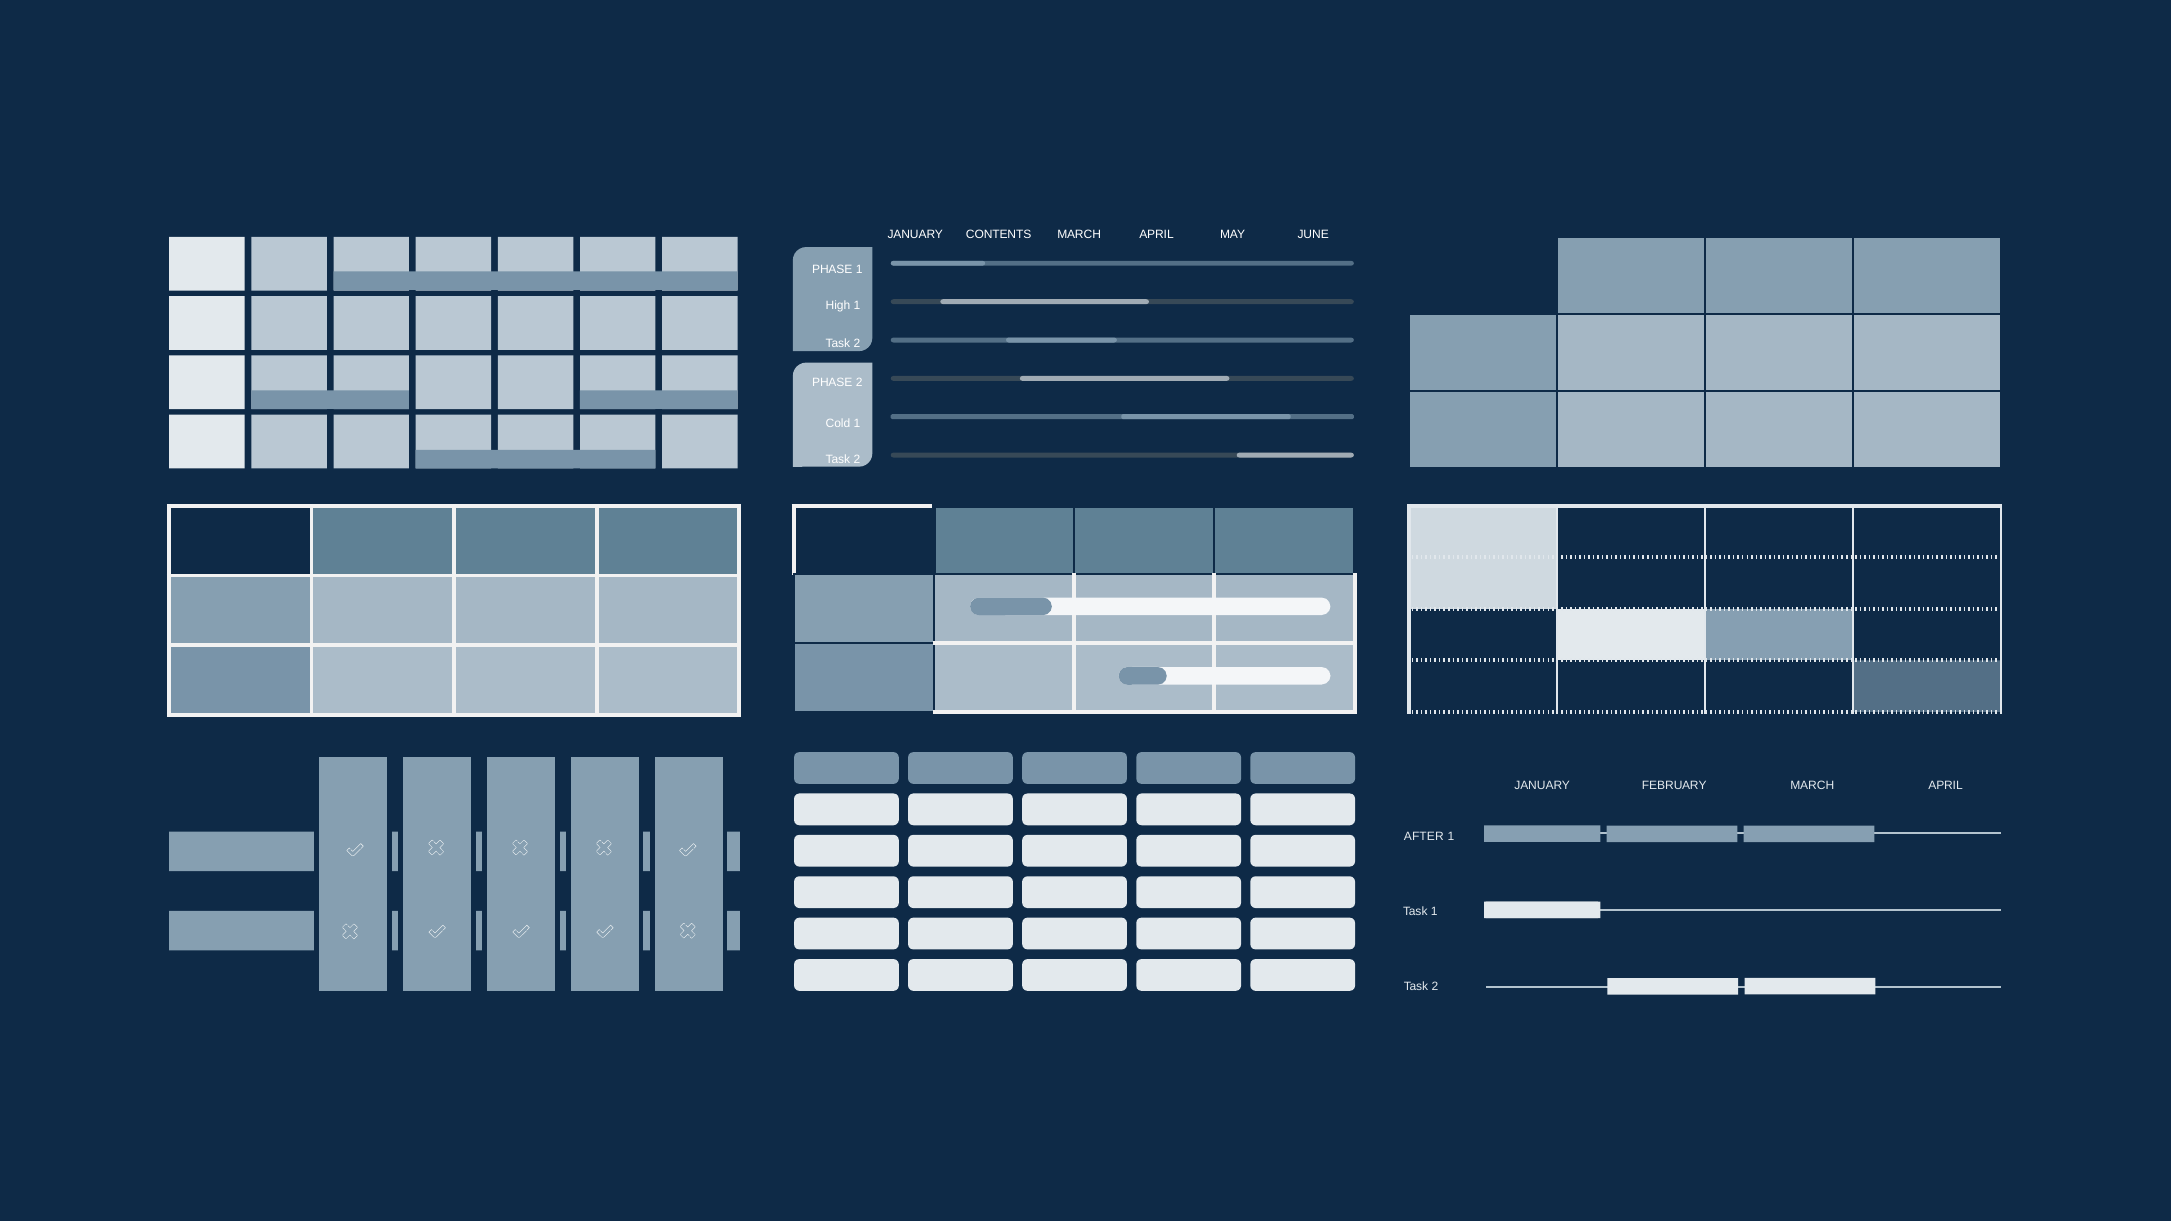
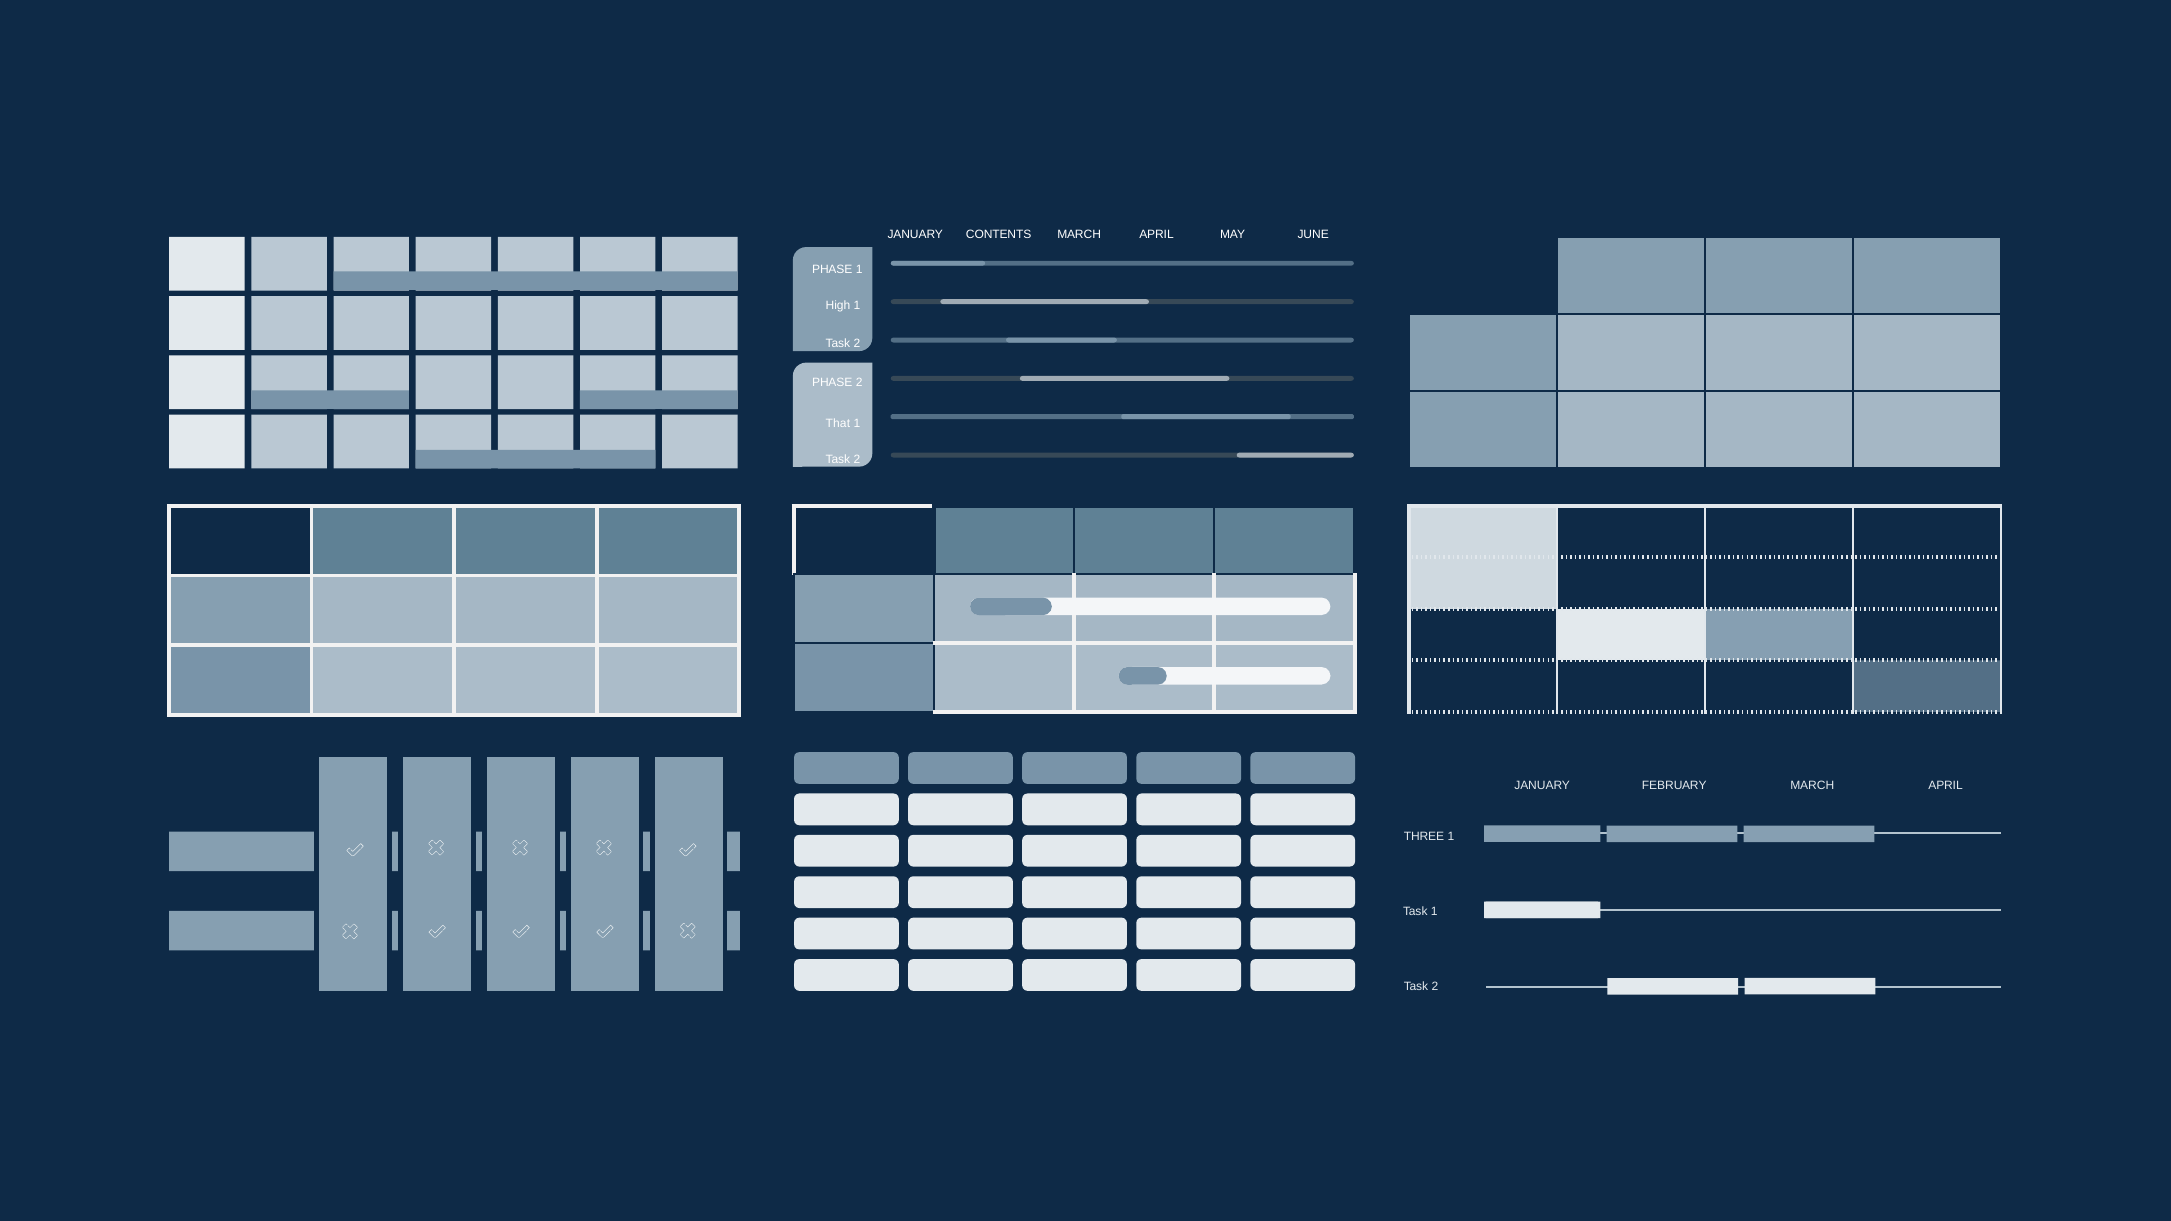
Cold: Cold -> That
AFTER: AFTER -> THREE
